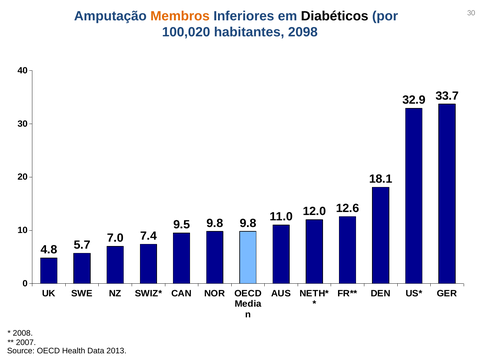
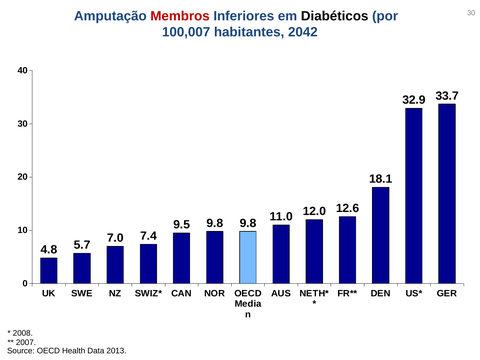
Membros colour: orange -> red
100,020: 100,020 -> 100,007
2098: 2098 -> 2042
